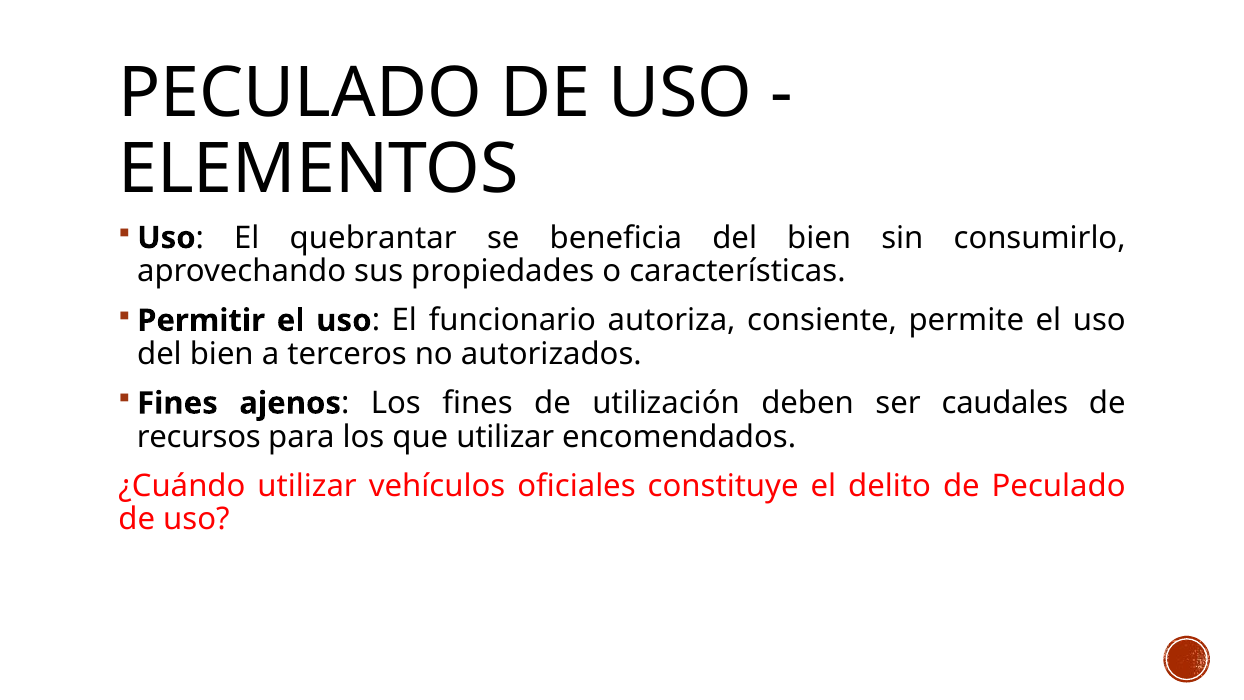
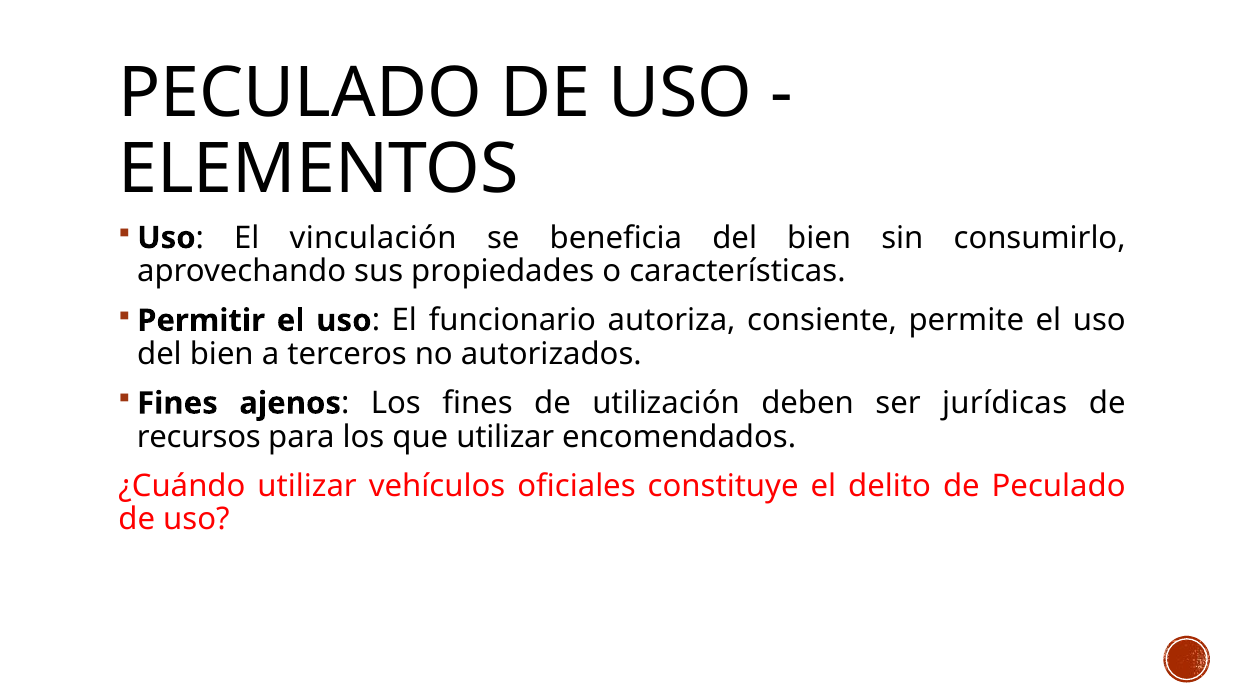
quebrantar: quebrantar -> vinculación
caudales: caudales -> jurídicas
